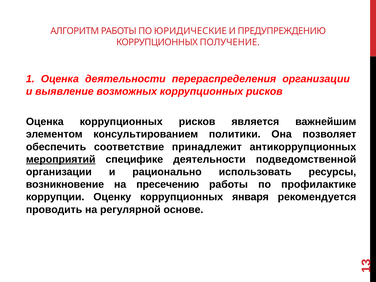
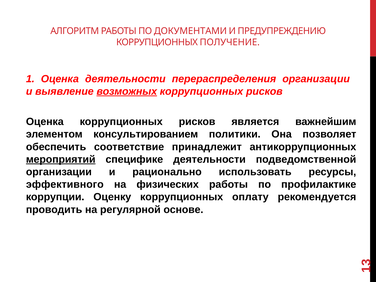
ЮРИДИЧЕСКИЕ: ЮРИДИЧЕСКИЕ -> ДОКУМЕНТАМИ
возможных underline: none -> present
возникновение: возникновение -> эффективного
пресечению: пресечению -> физических
января: января -> оплату
